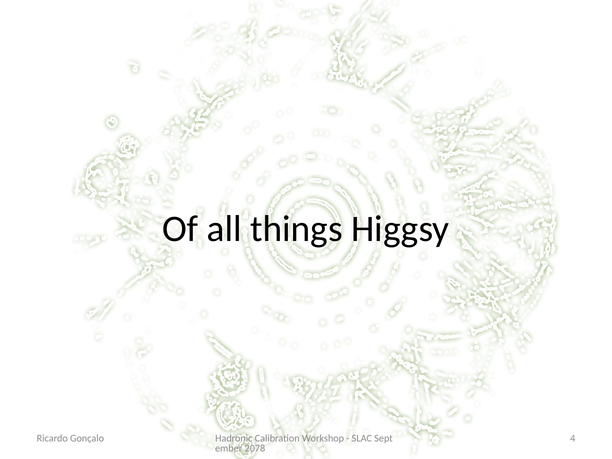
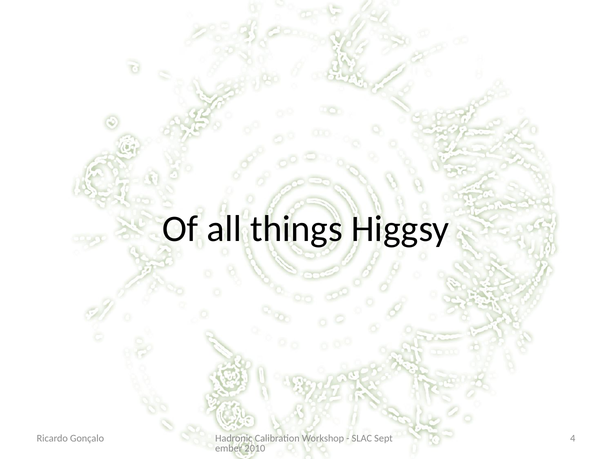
2078: 2078 -> 2010
